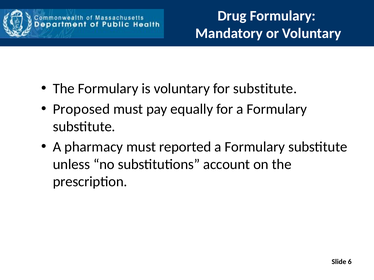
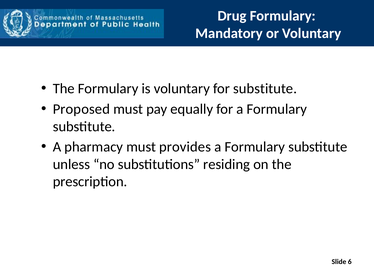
reported: reported -> provides
account: account -> residing
